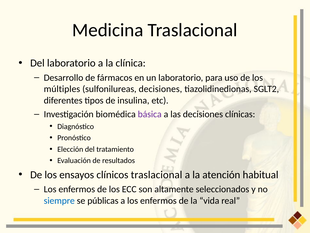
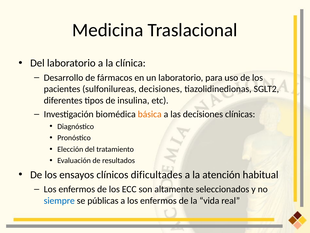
múltiples: múltiples -> pacientes
básica colour: purple -> orange
clínicos traslacional: traslacional -> dificultades
